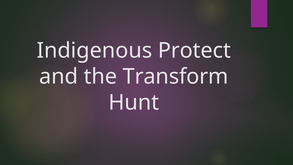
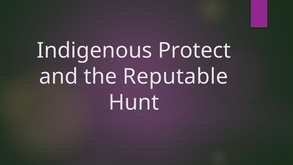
Transform: Transform -> Reputable
